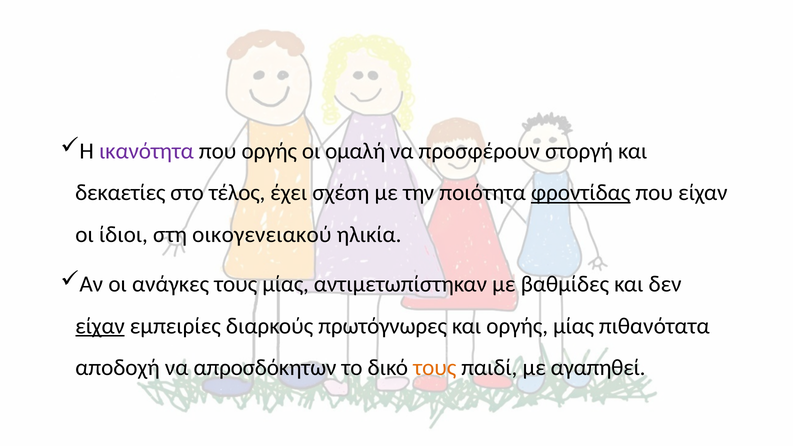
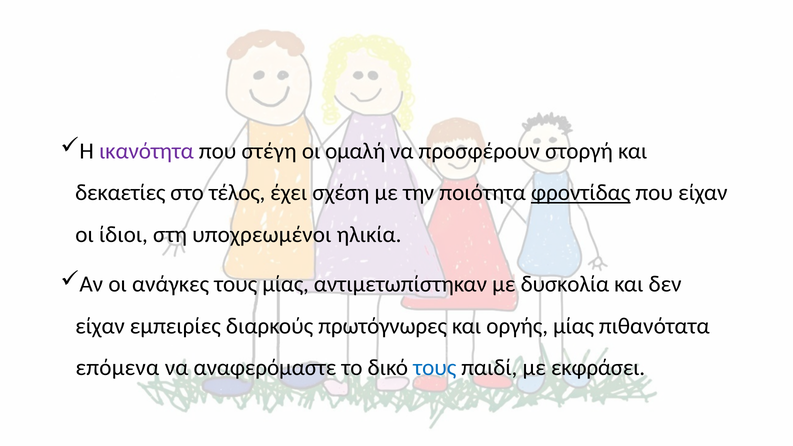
που οργής: οργής -> στέγη
οικογενειακού: οικογενειακού -> υποχρεωμένοι
βαθμίδες: βαθμίδες -> δυσκολία
είχαν at (100, 326) underline: present -> none
αποδοχή: αποδοχή -> επόμενα
απροσδόκητων: απροσδόκητων -> αναφερόμαστε
τους at (435, 368) colour: orange -> blue
αγαπηθεί: αγαπηθεί -> εκφράσει
